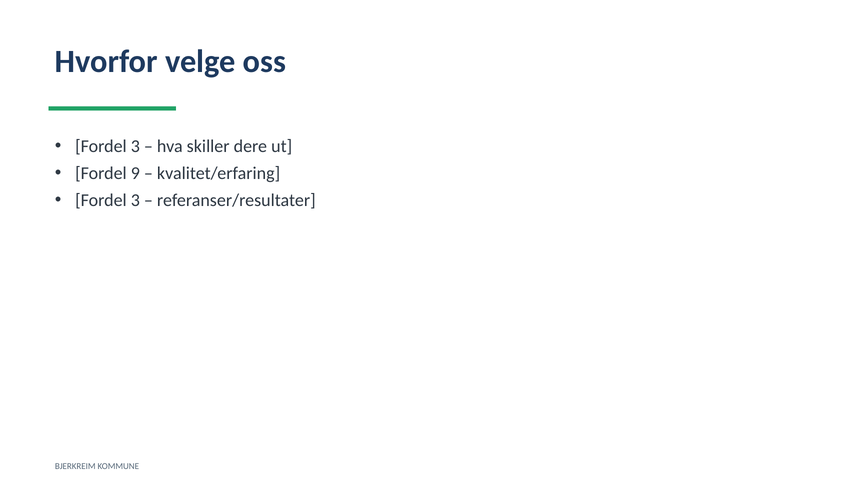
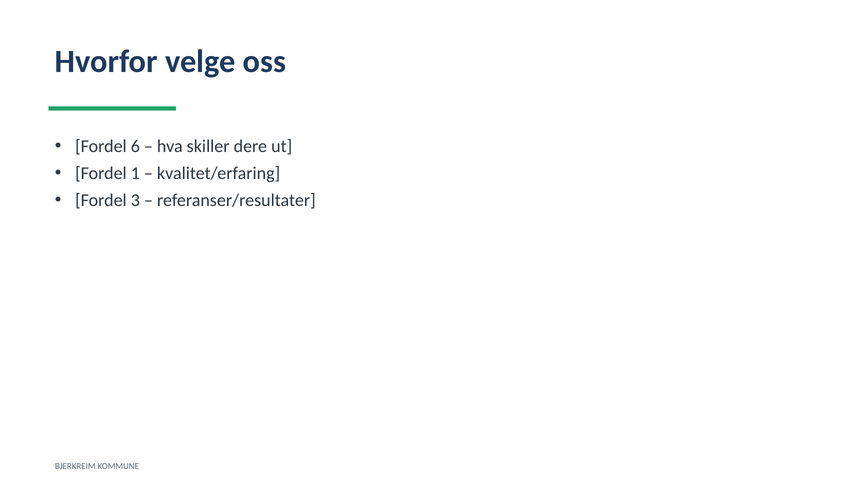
3 at (135, 146): 3 -> 6
9: 9 -> 1
